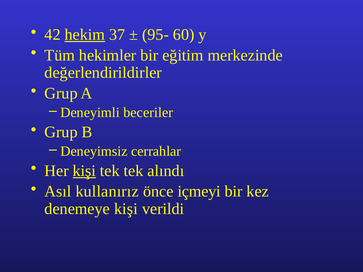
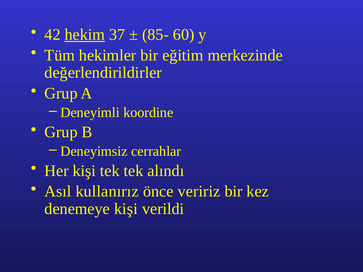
95-: 95- -> 85-
beceriler: beceriler -> koordine
kişi at (84, 171) underline: present -> none
içmeyi: içmeyi -> veririz
